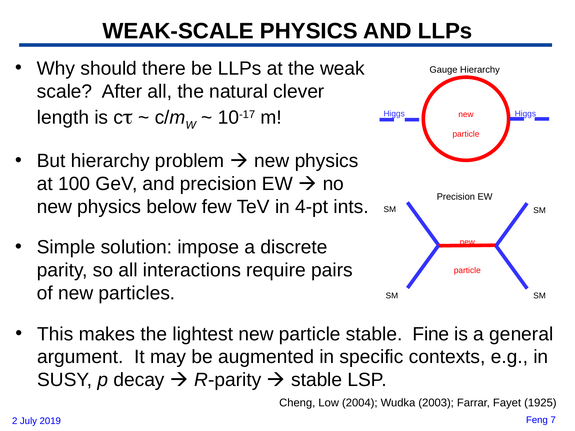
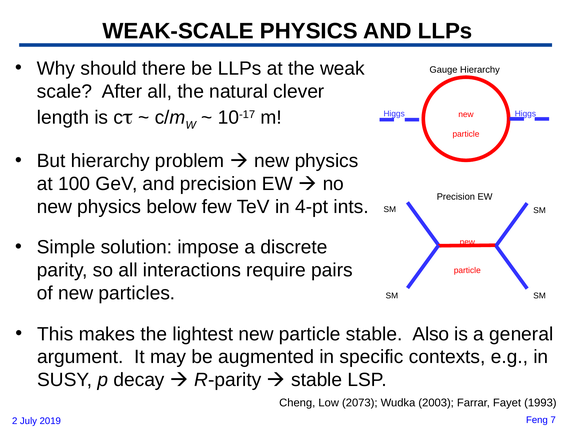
Fine: Fine -> Also
2004: 2004 -> 2073
1925: 1925 -> 1993
